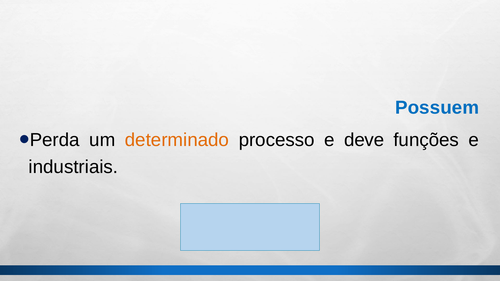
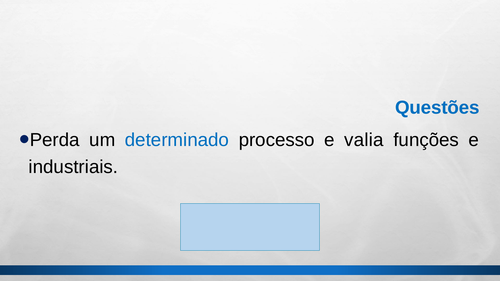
Possuem: Possuem -> Questões
determinado colour: orange -> blue
deve: deve -> valia
